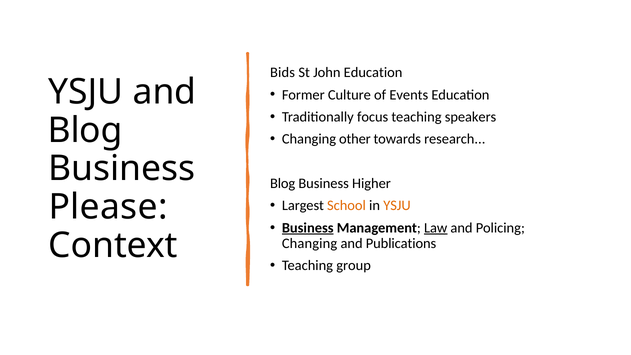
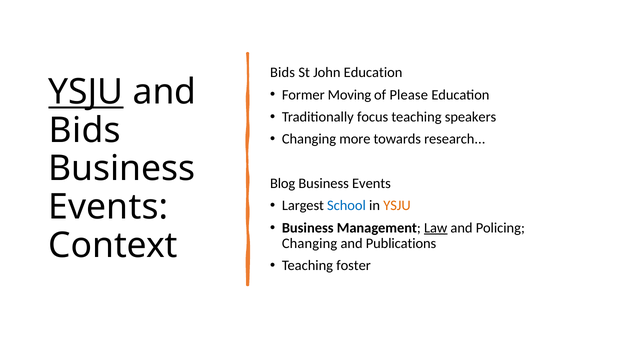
YSJU at (86, 92) underline: none -> present
Culture: Culture -> Moving
Events: Events -> Please
Blog at (85, 130): Blog -> Bids
other: other -> more
Higher at (371, 183): Higher -> Events
Please at (108, 207): Please -> Events
School colour: orange -> blue
Business at (308, 228) underline: present -> none
group: group -> foster
